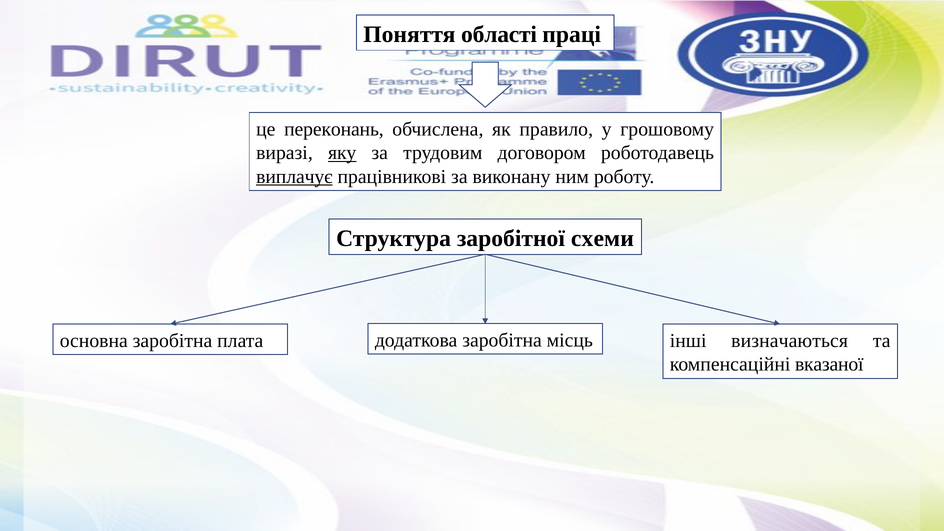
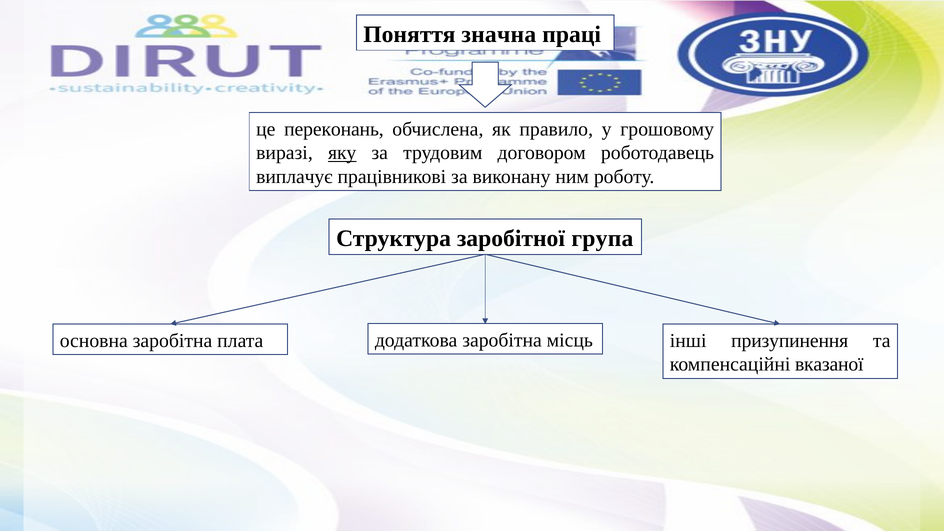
області: області -> значна
виплачує underline: present -> none
схеми: схеми -> група
визначаються: визначаються -> призупинення
